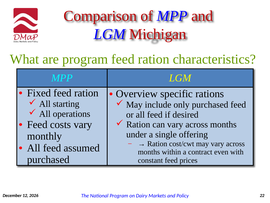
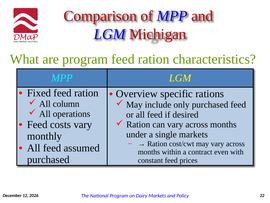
starting: starting -> column
single offering: offering -> markets
